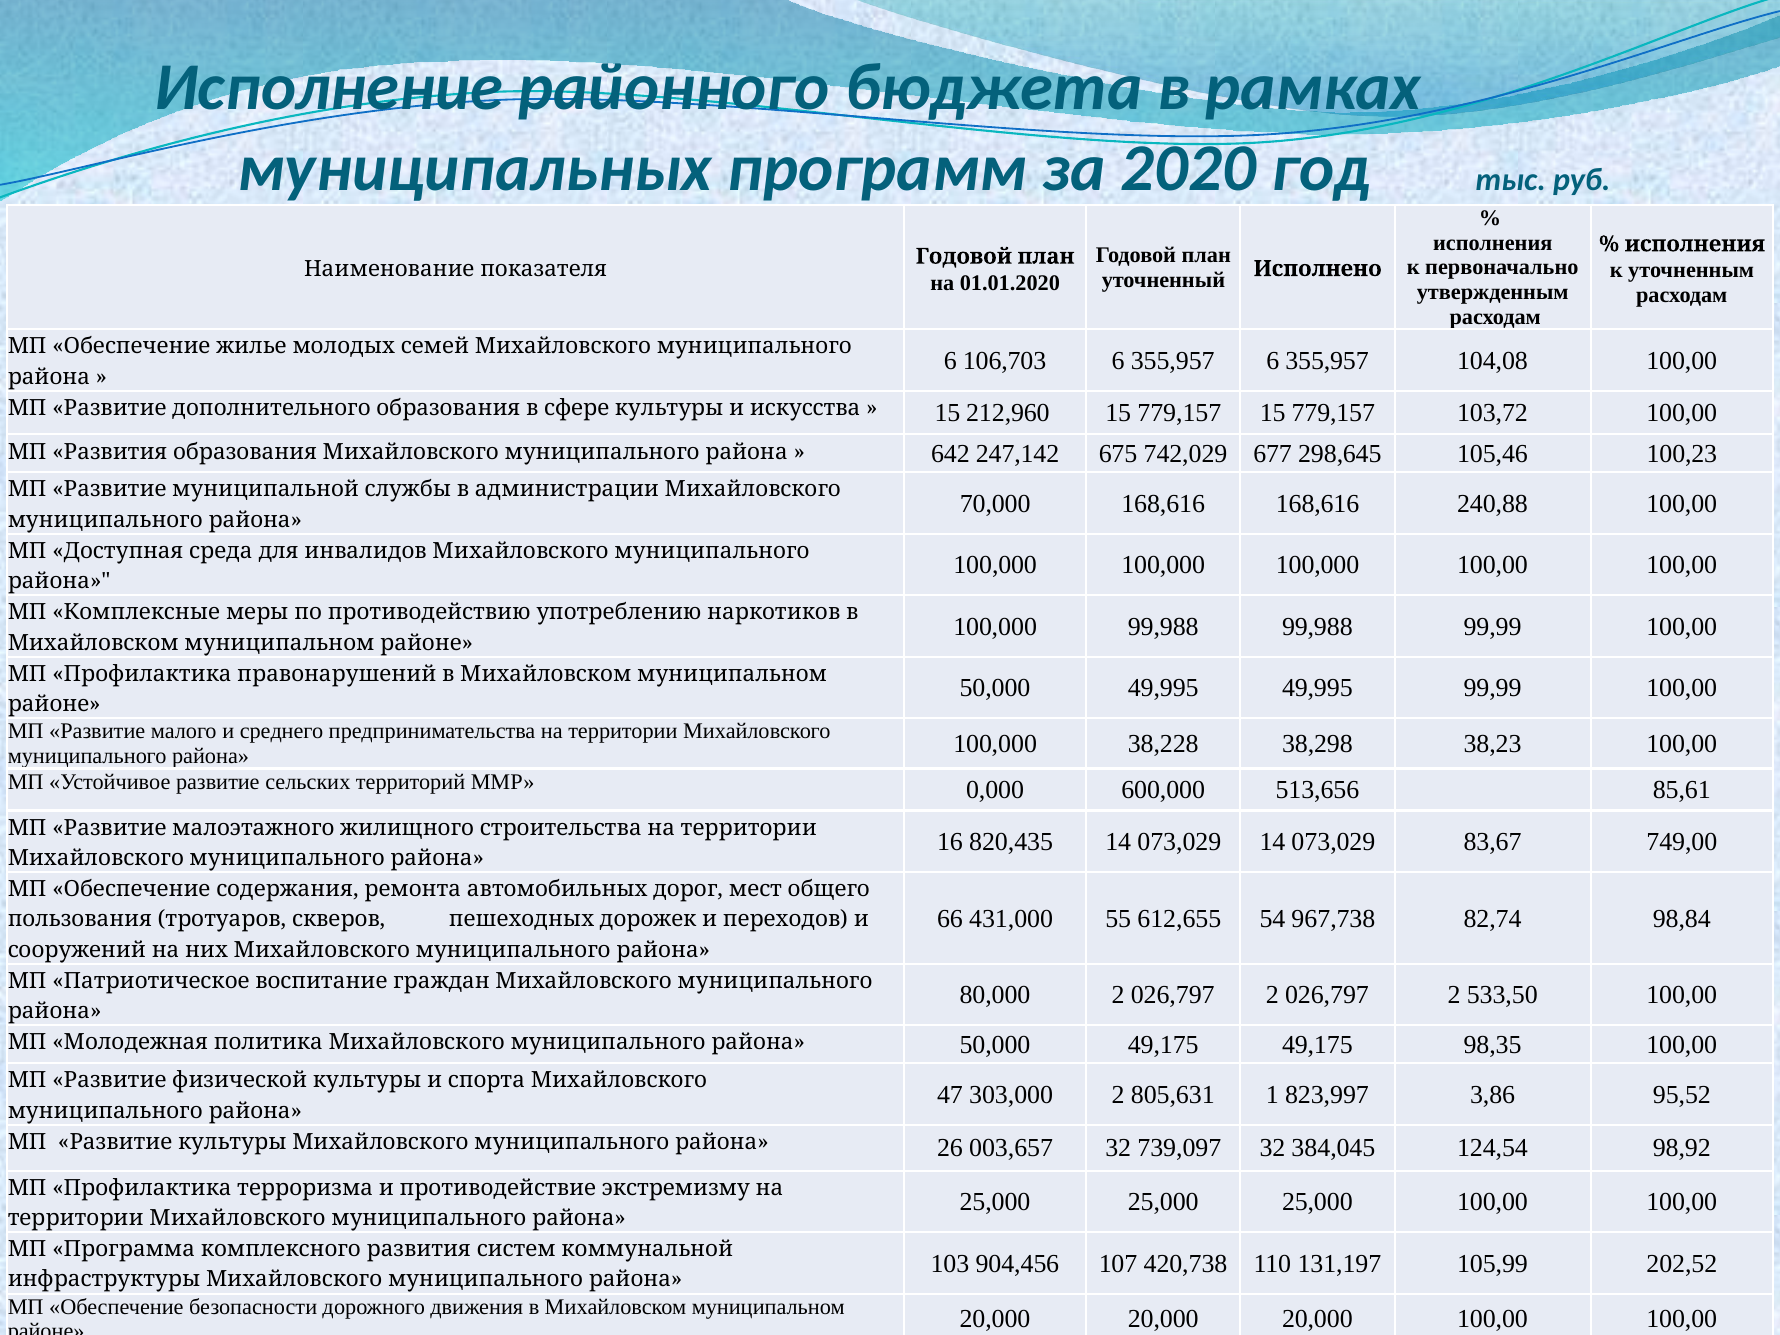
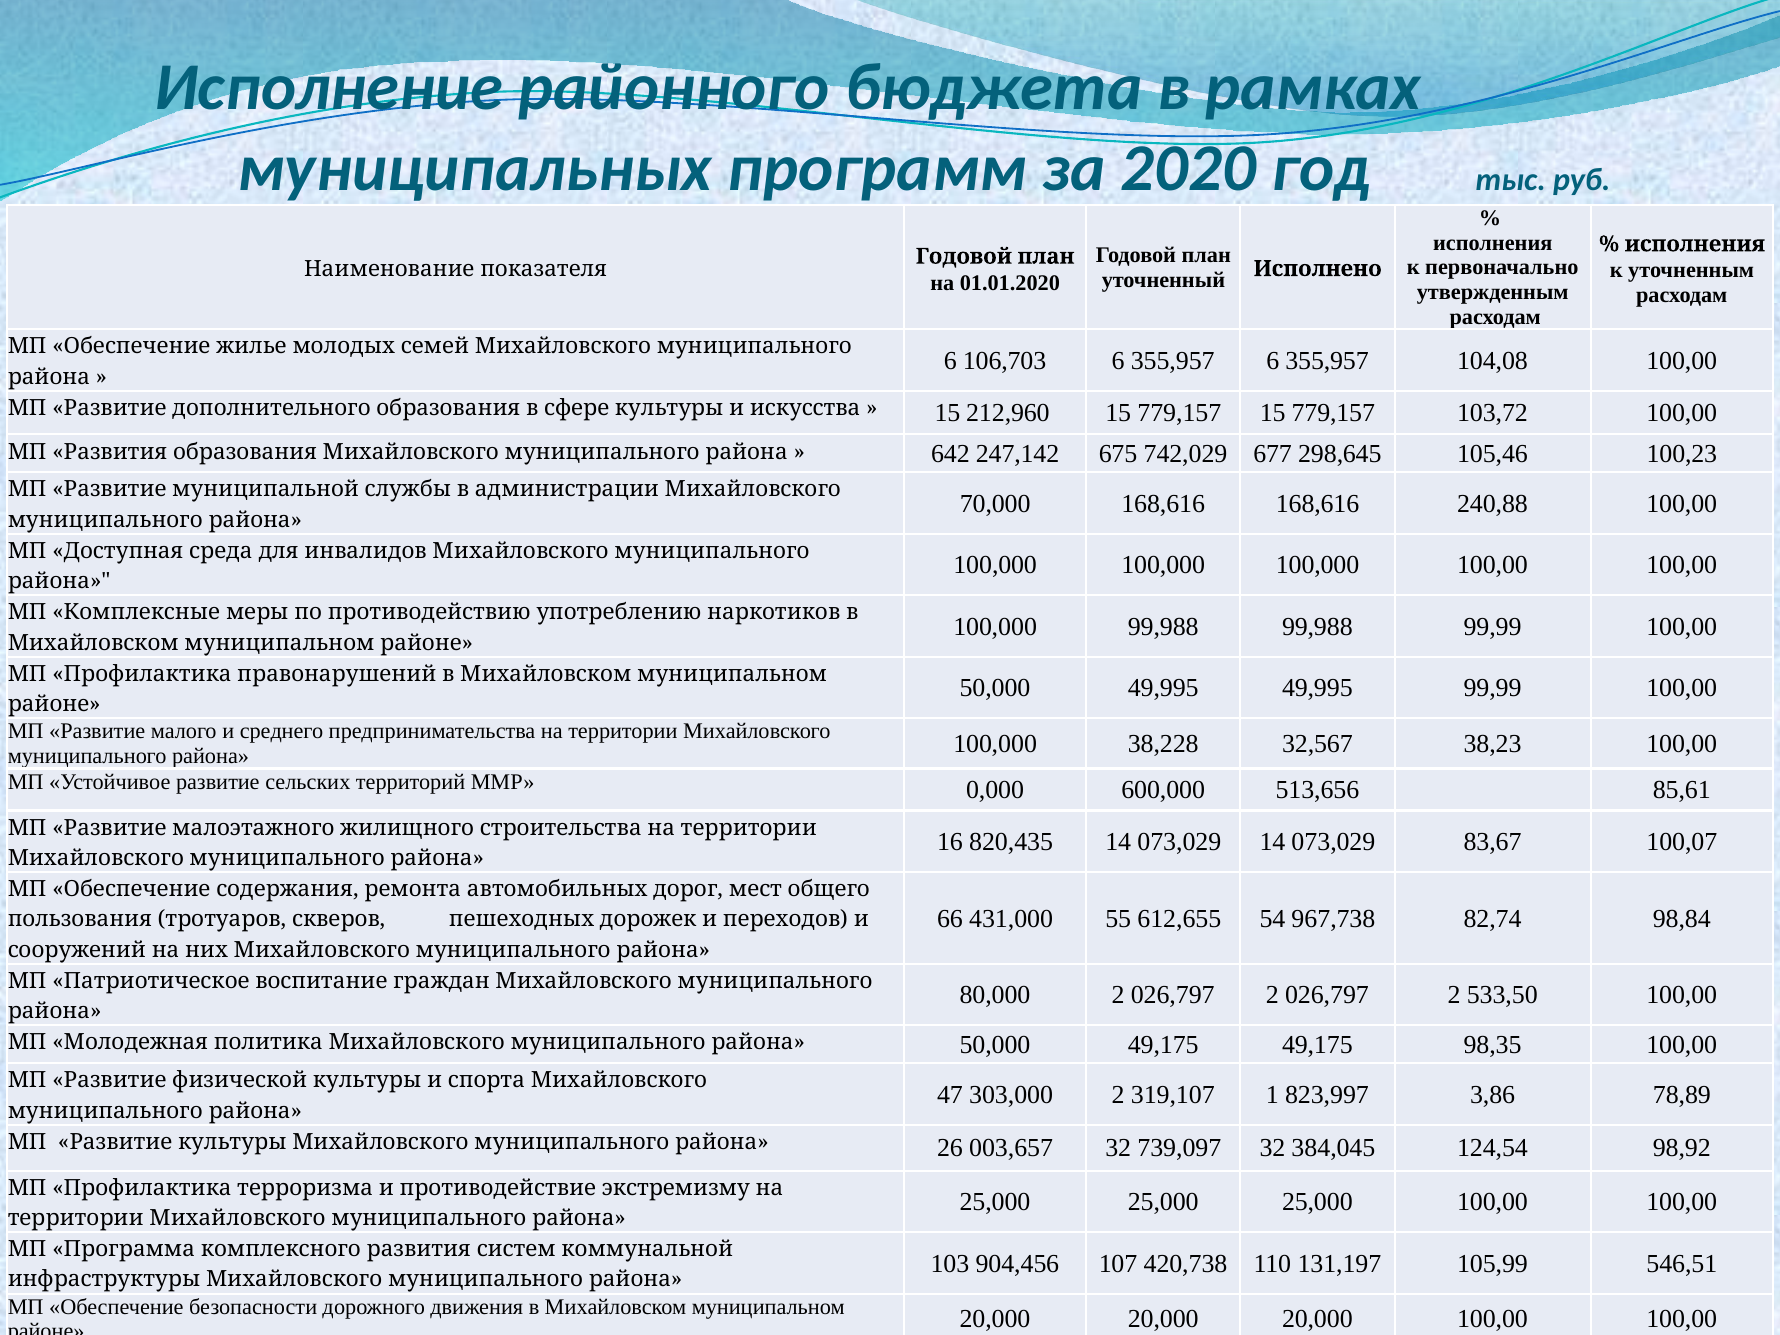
38,298: 38,298 -> 32,567
749,00: 749,00 -> 100,07
805,631: 805,631 -> 319,107
95,52: 95,52 -> 78,89
202,52: 202,52 -> 546,51
